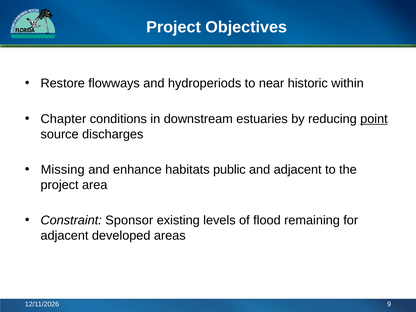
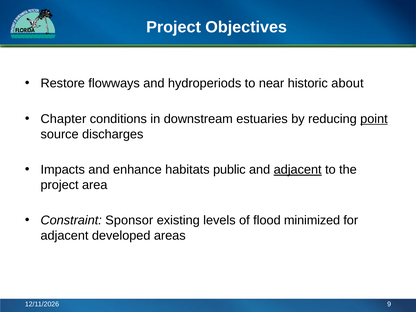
within: within -> about
Missing: Missing -> Impacts
adjacent at (298, 170) underline: none -> present
remaining: remaining -> minimized
